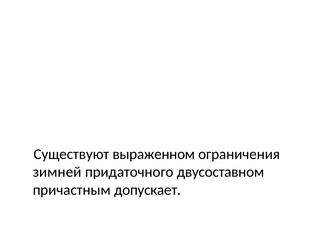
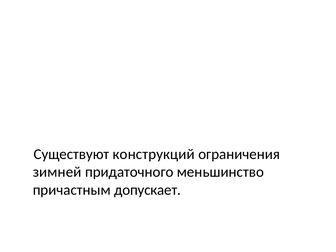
выраженном: выраженном -> конструкций
двусоставном: двусоставном -> меньшинство
